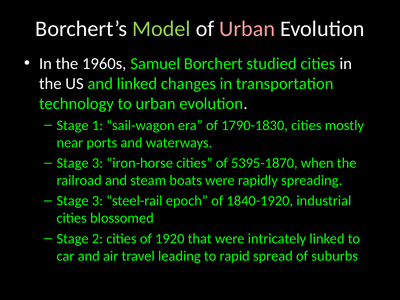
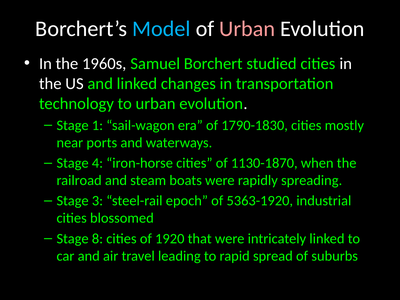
Model colour: light green -> light blue
3 at (97, 163): 3 -> 4
5395-1870: 5395-1870 -> 1130-1870
1840-1920: 1840-1920 -> 5363-1920
2: 2 -> 8
